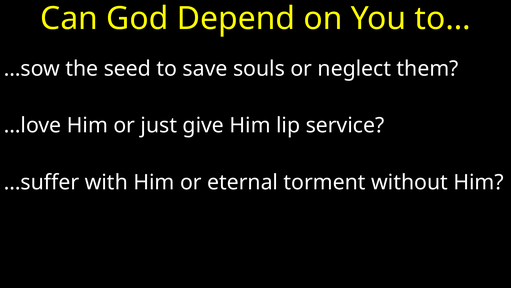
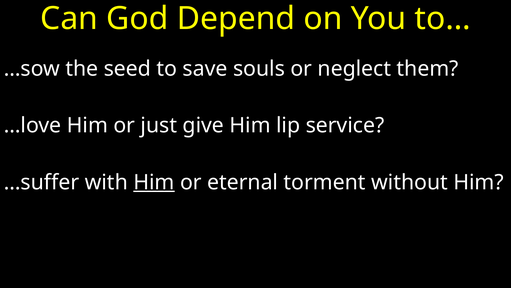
Him at (154, 182) underline: none -> present
